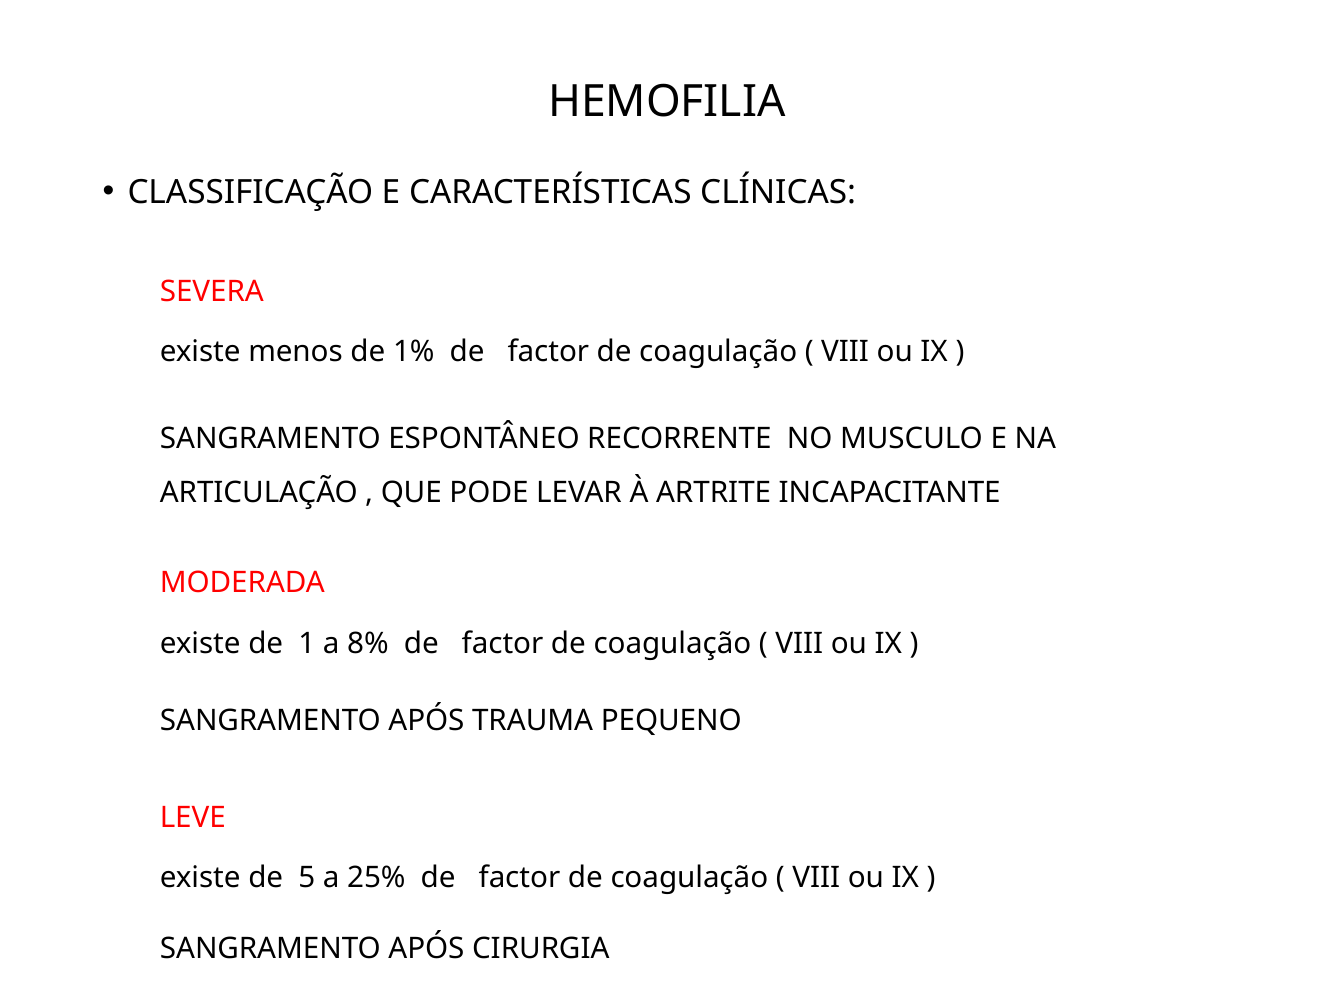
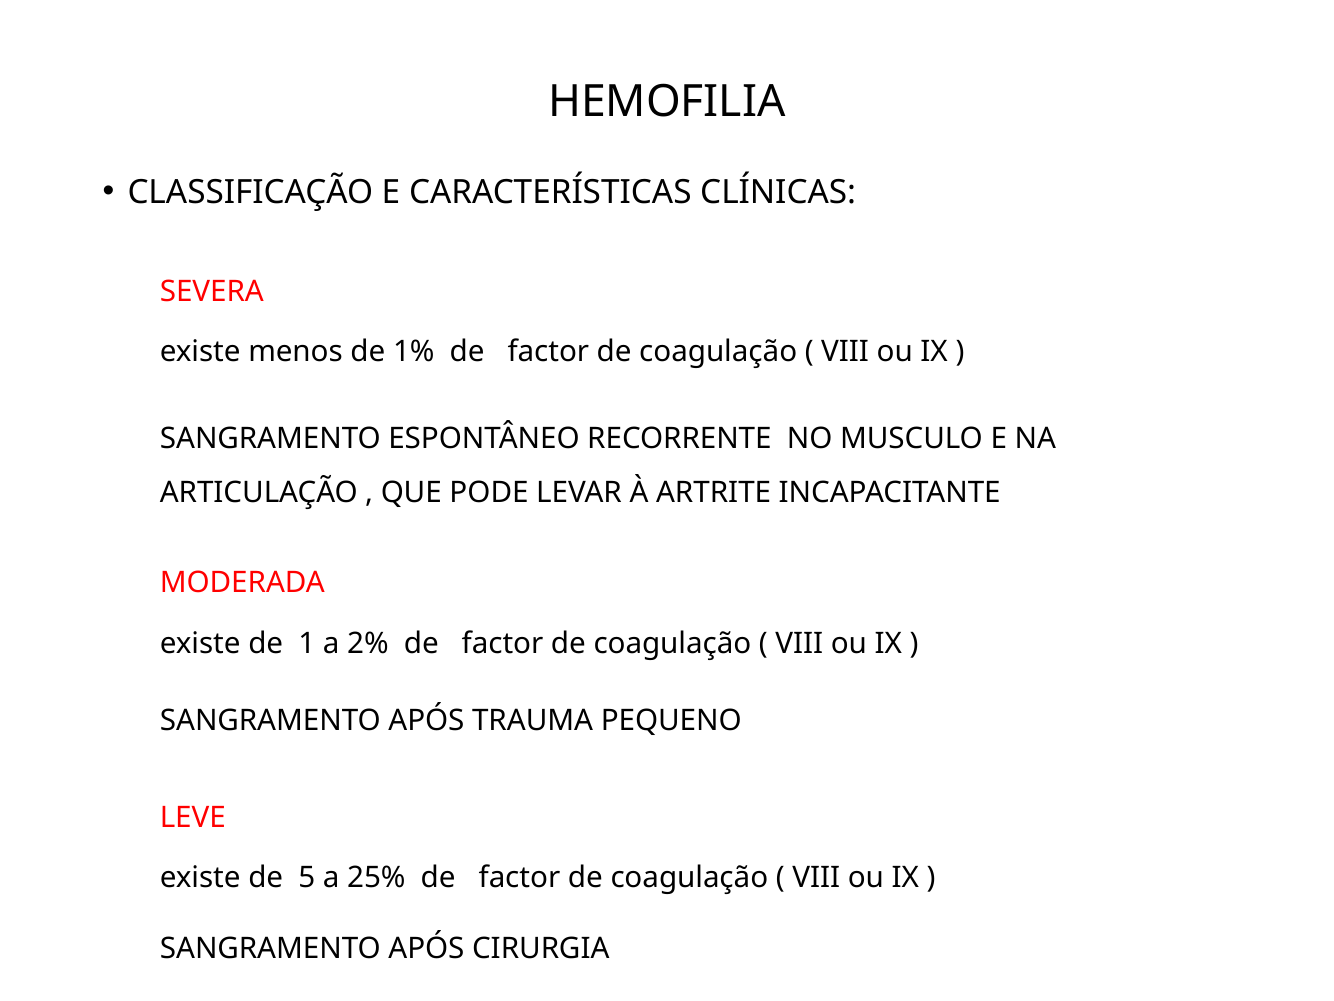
8%: 8% -> 2%
